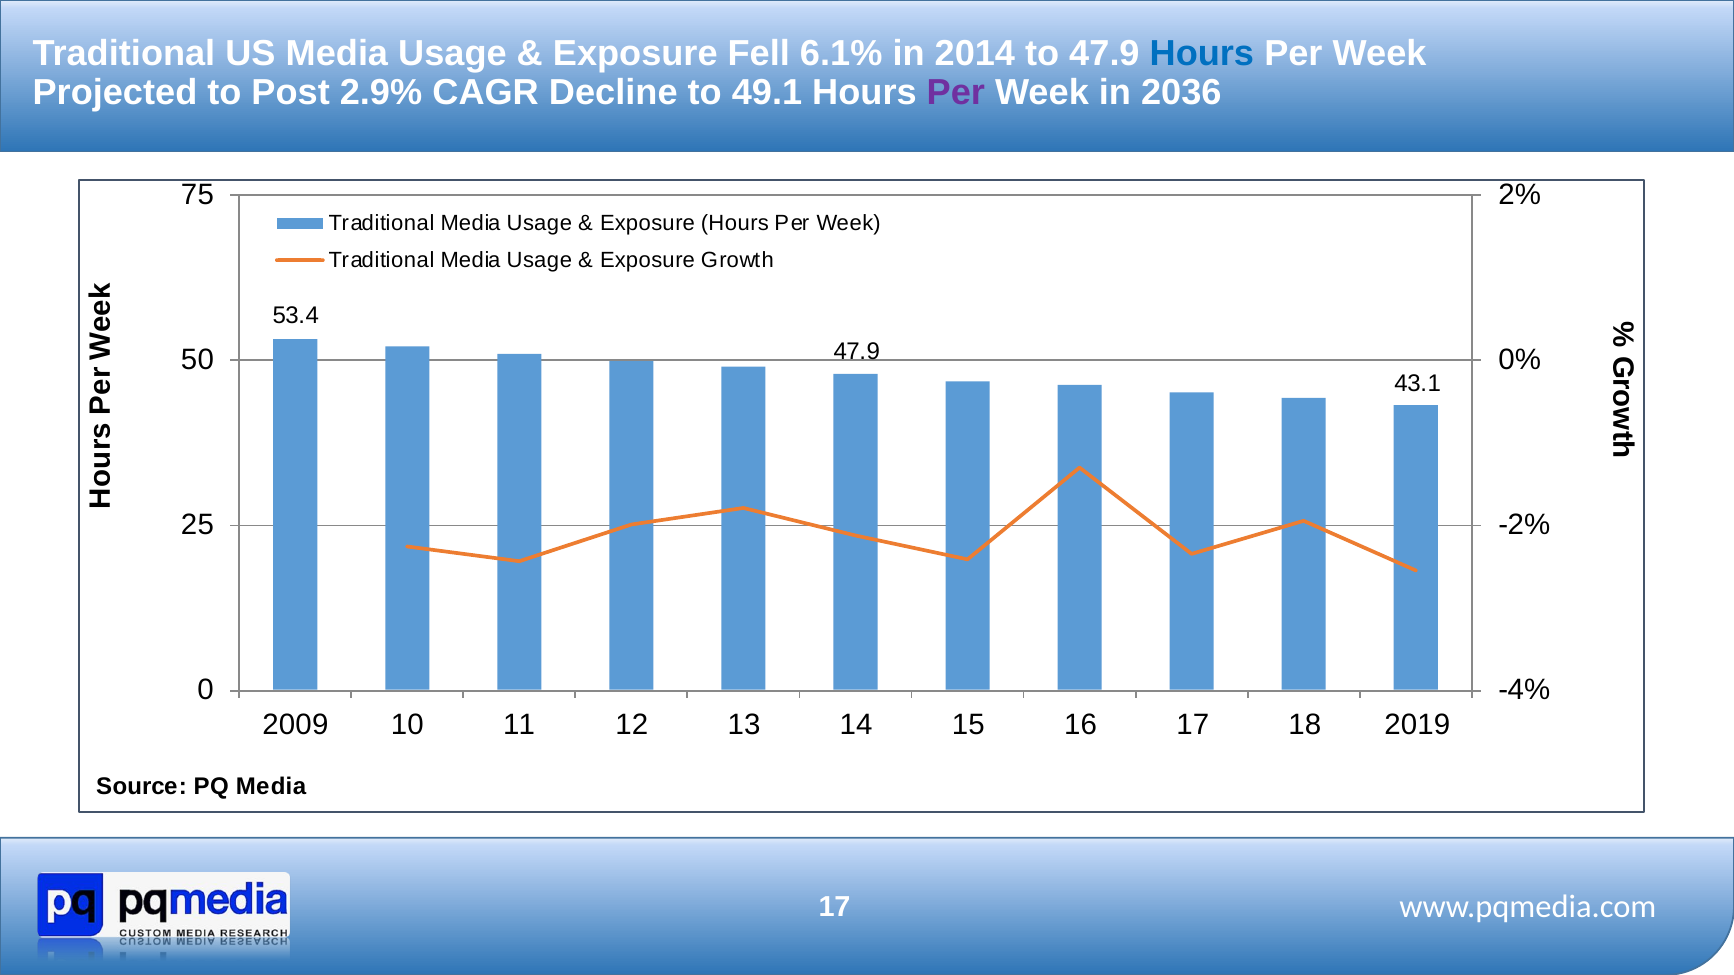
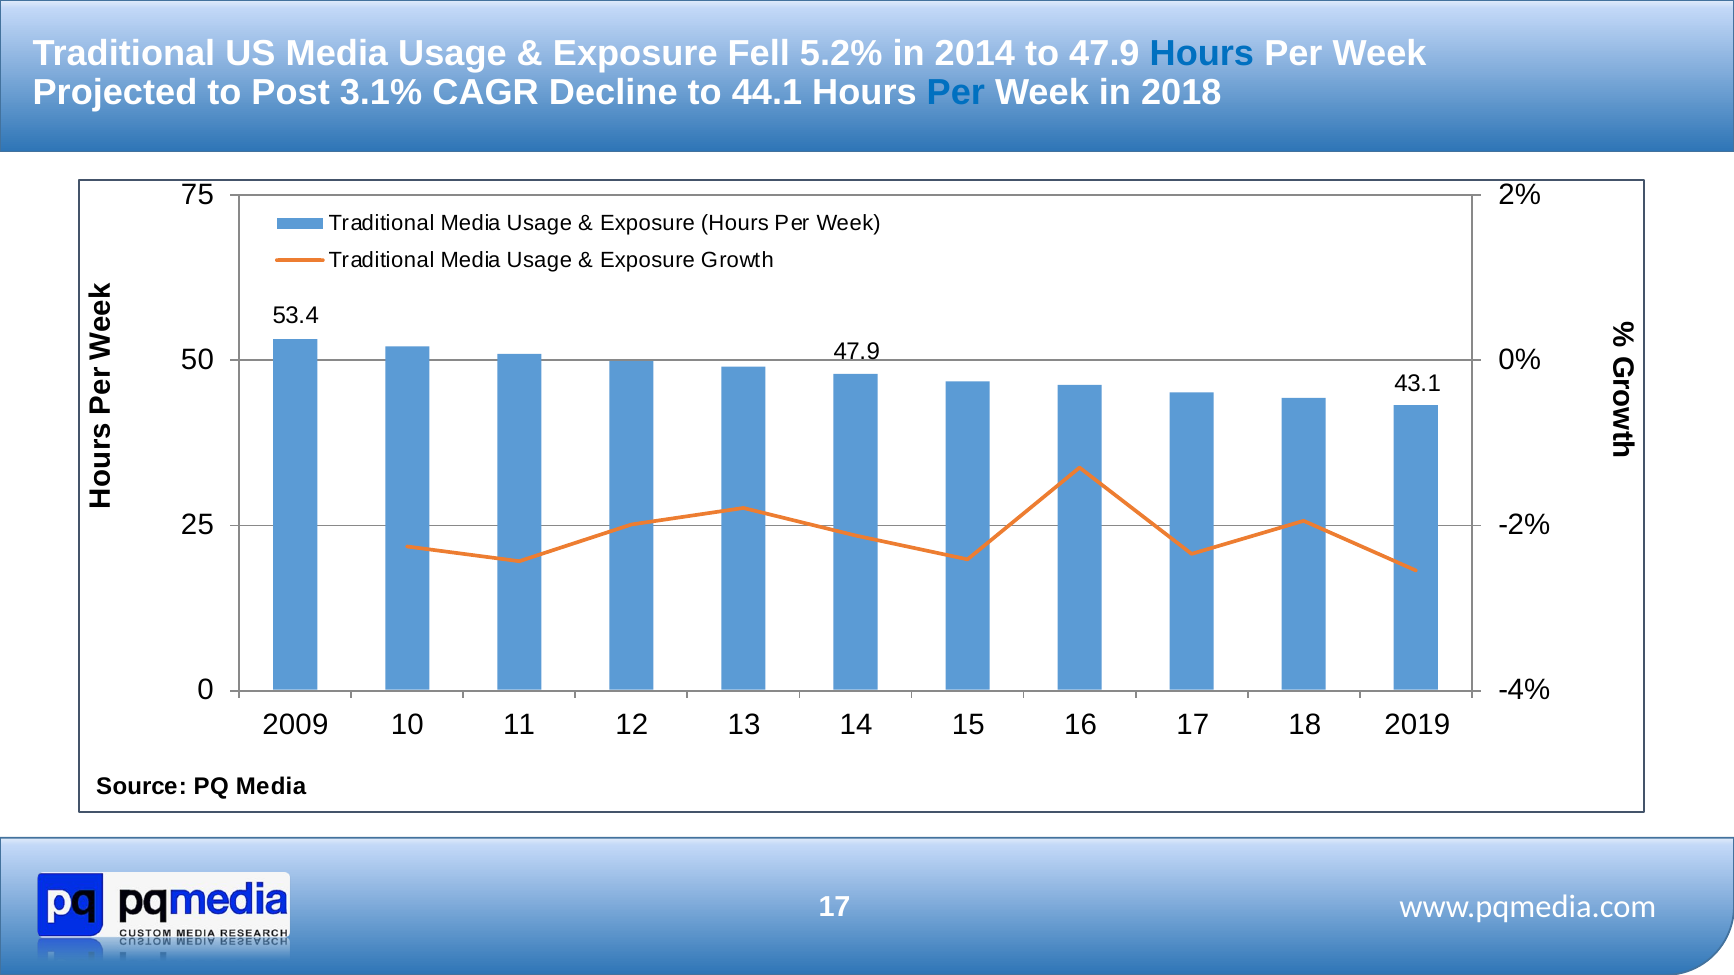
6.1%: 6.1% -> 5.2%
2.9%: 2.9% -> 3.1%
49.1: 49.1 -> 44.1
Per at (956, 93) colour: purple -> blue
2036: 2036 -> 2018
